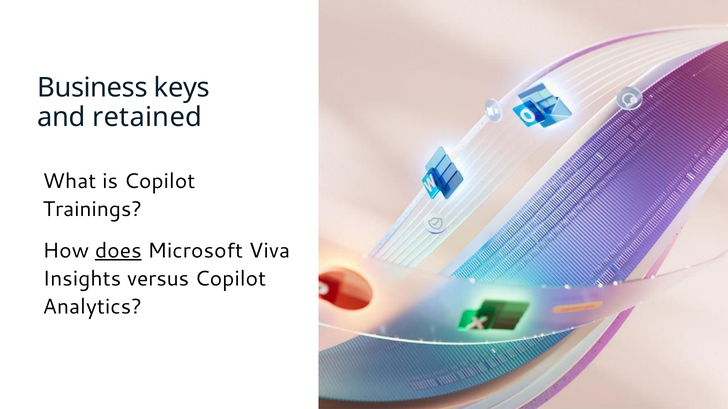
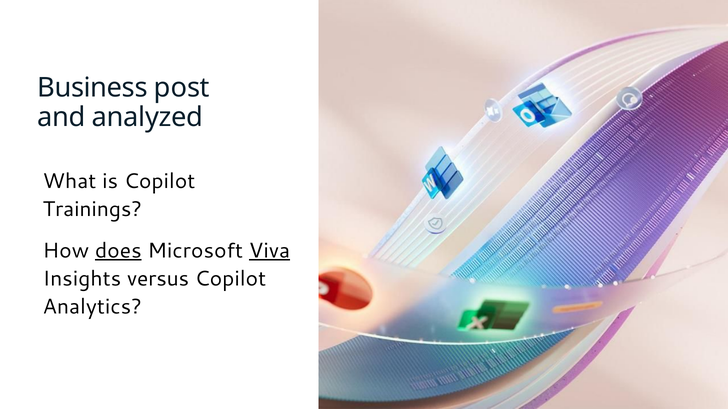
keys: keys -> post
retained: retained -> analyzed
Viva underline: none -> present
